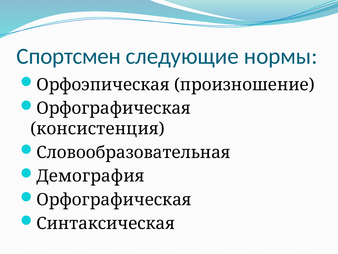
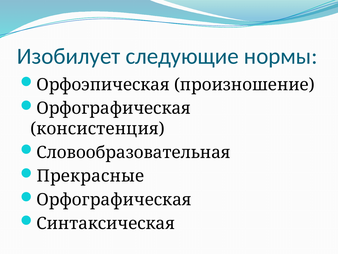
Спортсмен: Спортсмен -> Изобилует
Демография: Демография -> Прекрасные
